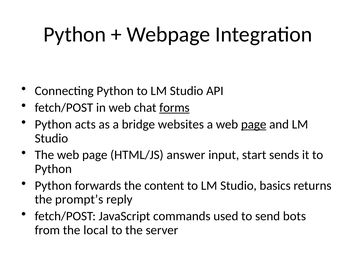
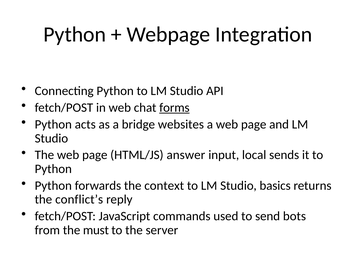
page at (254, 124) underline: present -> none
start: start -> local
content: content -> context
prompt’s: prompt’s -> conflict’s
local: local -> must
